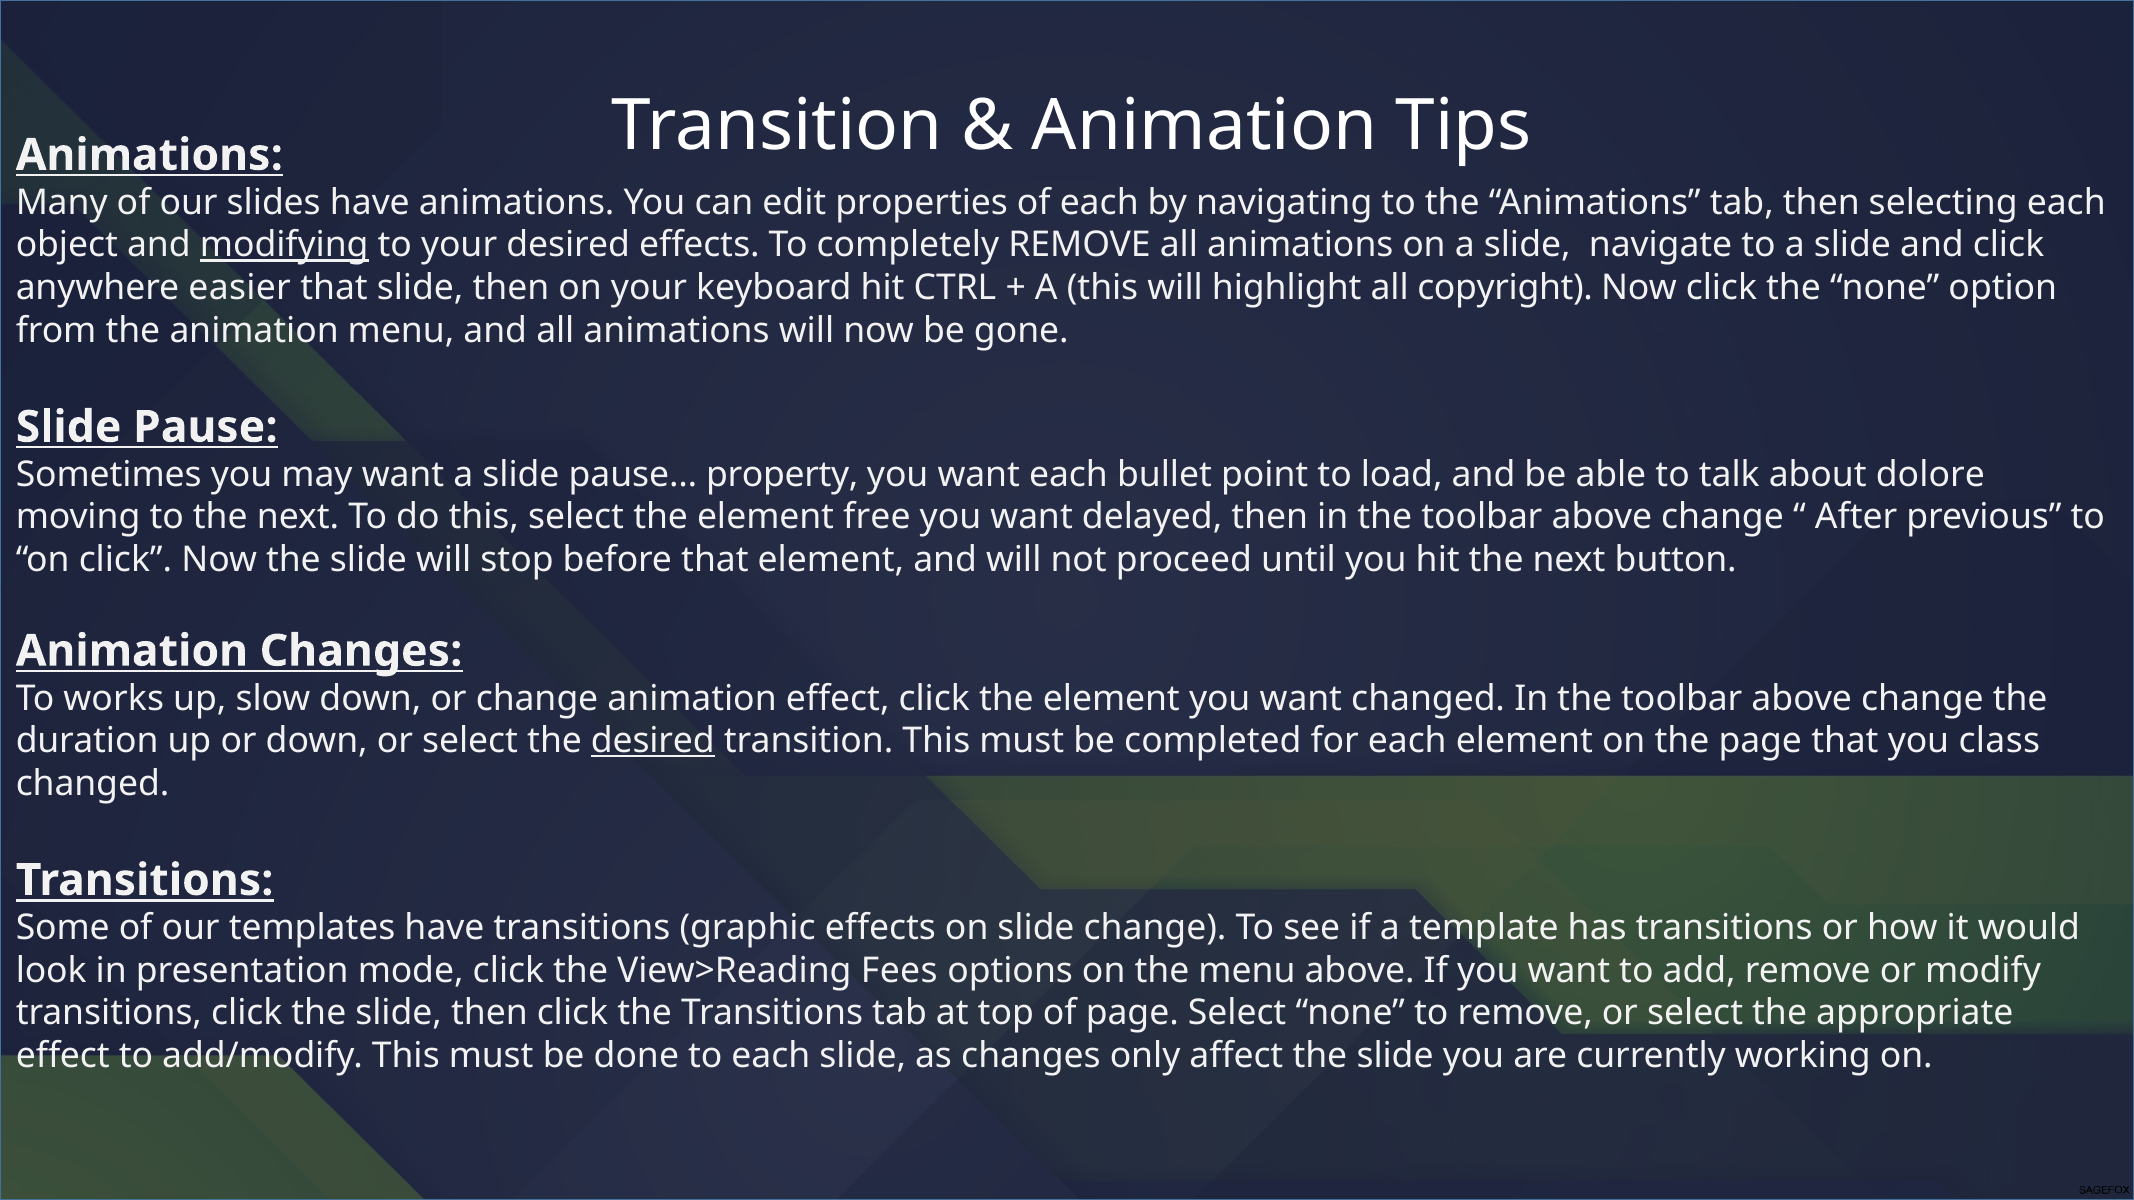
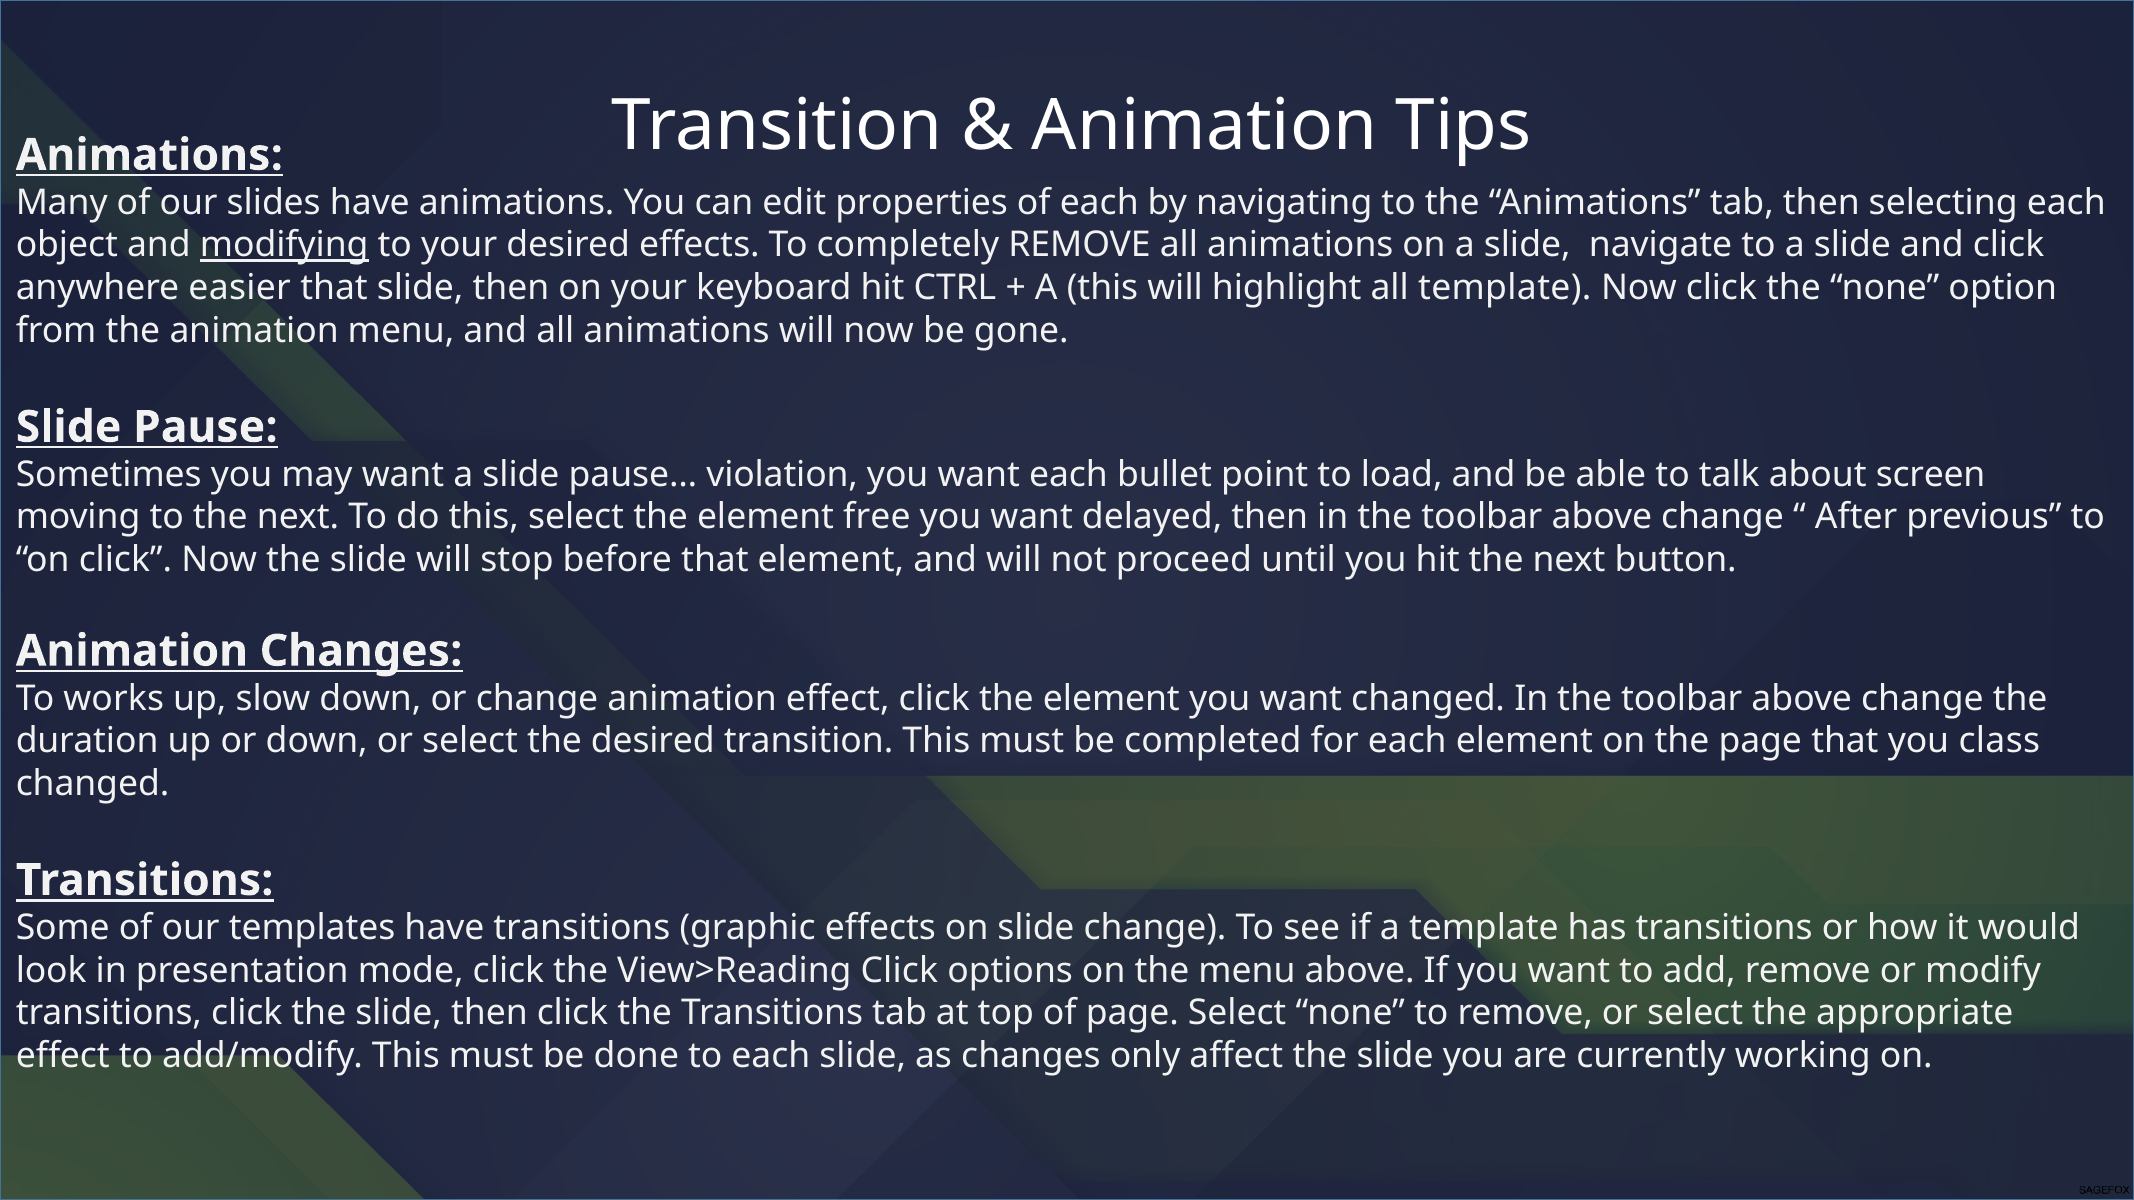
all copyright: copyright -> template
property: property -> violation
dolore: dolore -> screen
desired at (653, 741) underline: present -> none
View>Reading Fees: Fees -> Click
